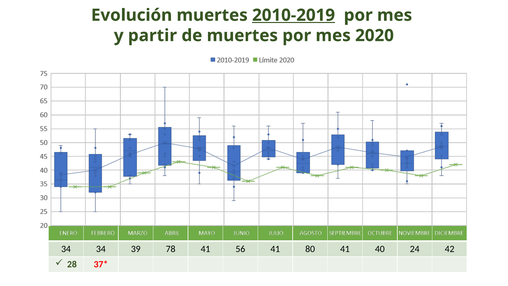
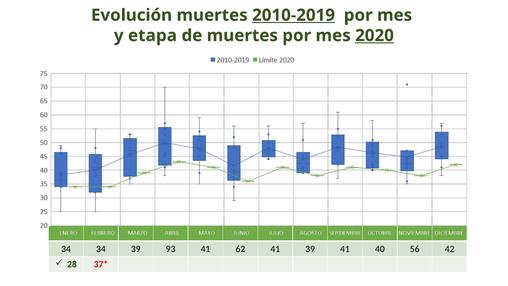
partir: partir -> etapa
2020 underline: none -> present
78: 78 -> 93
56: 56 -> 62
41 80: 80 -> 39
24: 24 -> 56
